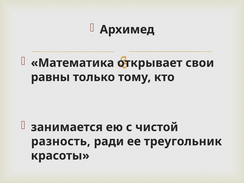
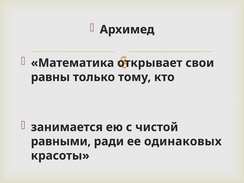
разность: разность -> равными
треугольник: треугольник -> одинаковых
